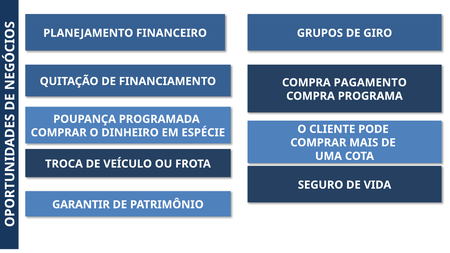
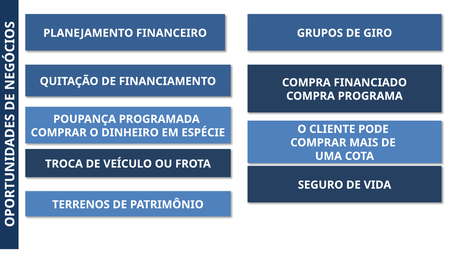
PAGAMENTO: PAGAMENTO -> FINANCIADO
GARANTIR: GARANTIR -> TERRENOS
